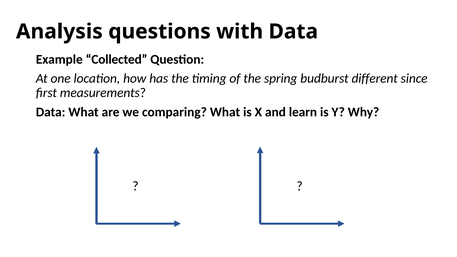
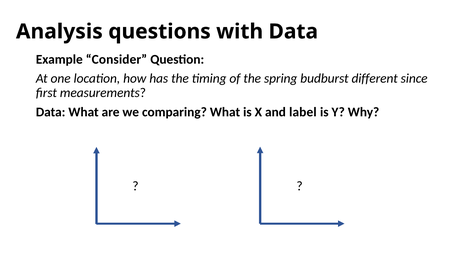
Collected: Collected -> Consider
learn: learn -> label
